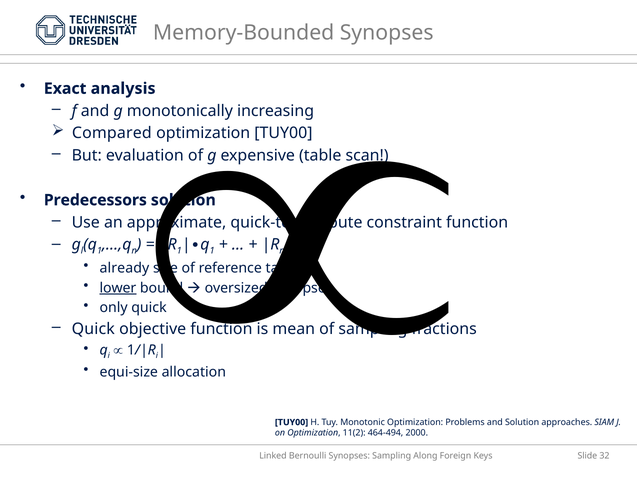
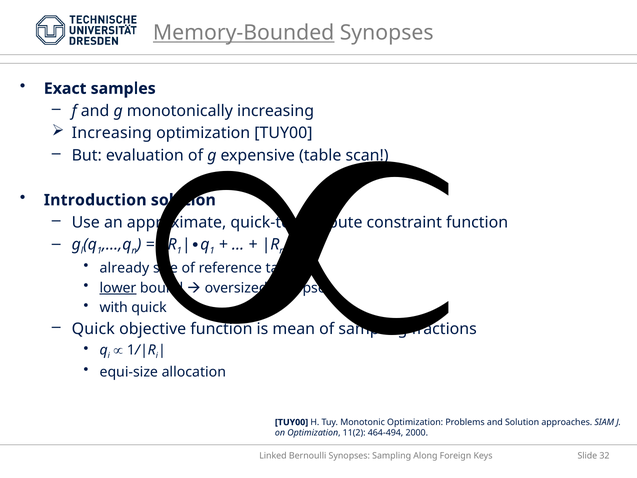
Memory-Bounded underline: none -> present
analysis: analysis -> samples
Compared at (112, 133): Compared -> Increasing
Predecessors: Predecessors -> Introduction
only: only -> with
